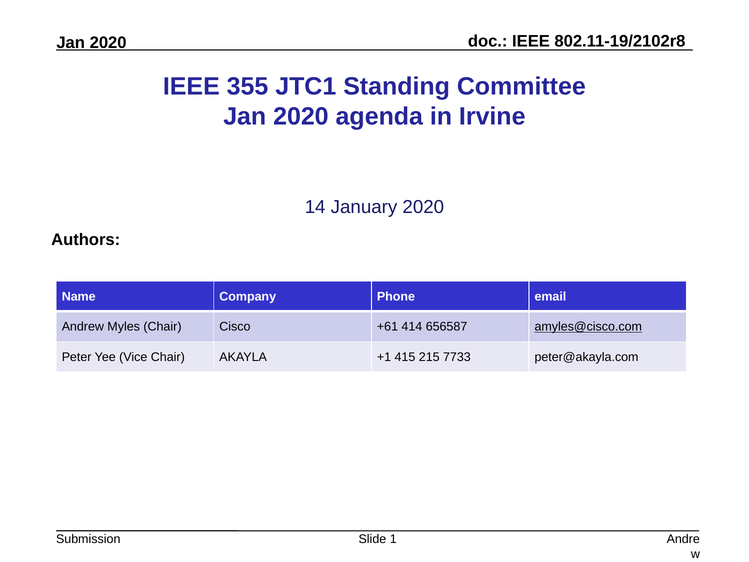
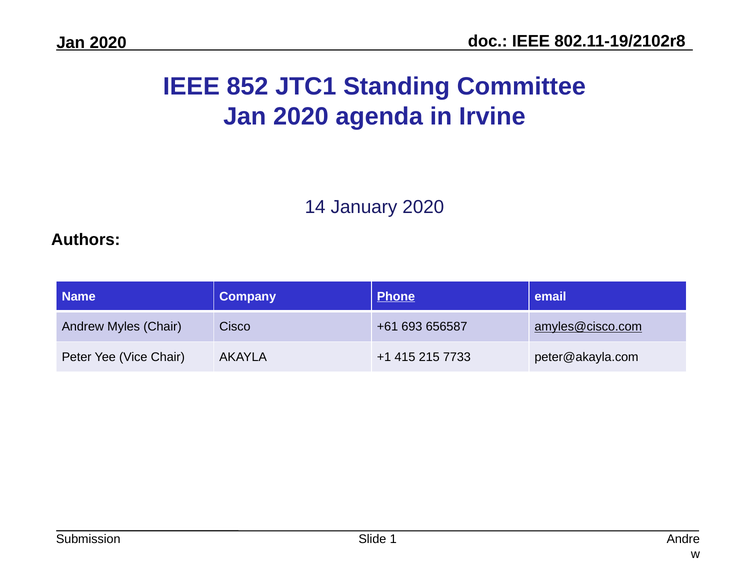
355: 355 -> 852
Phone underline: none -> present
414: 414 -> 693
